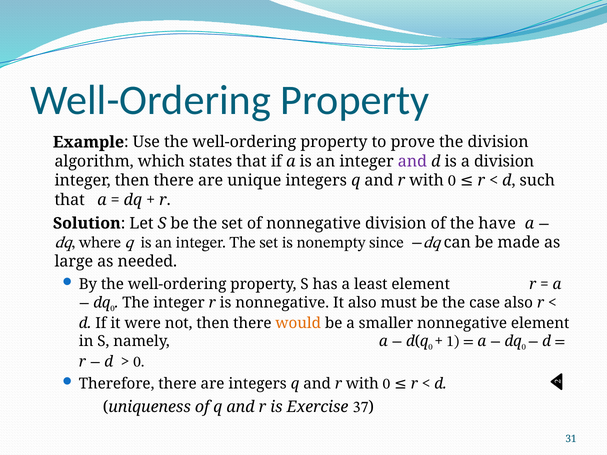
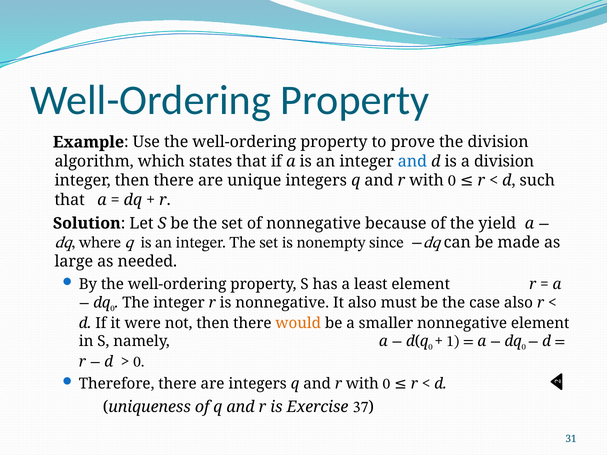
and at (412, 161) colour: purple -> blue
nonnegative division: division -> because
have: have -> yield
